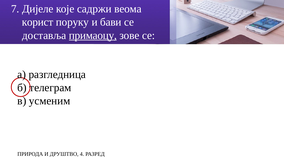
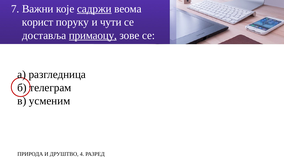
Дијеле: Дијеле -> Важни
садржи underline: none -> present
бави: бави -> чути
